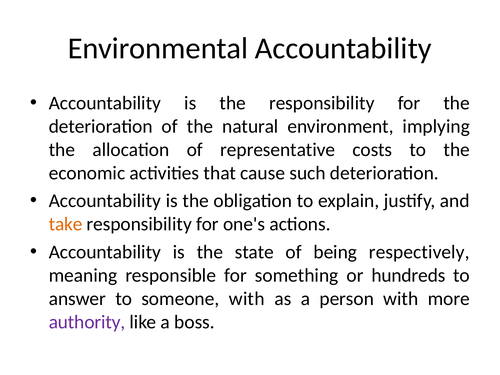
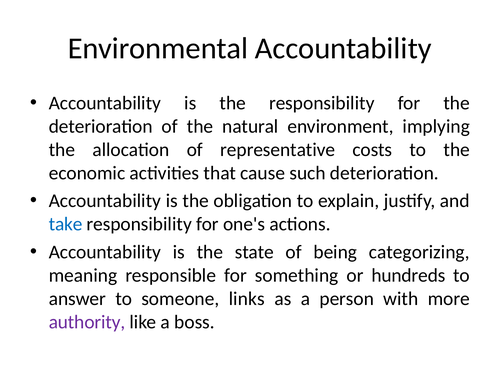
take colour: orange -> blue
respectively: respectively -> categorizing
someone with: with -> links
